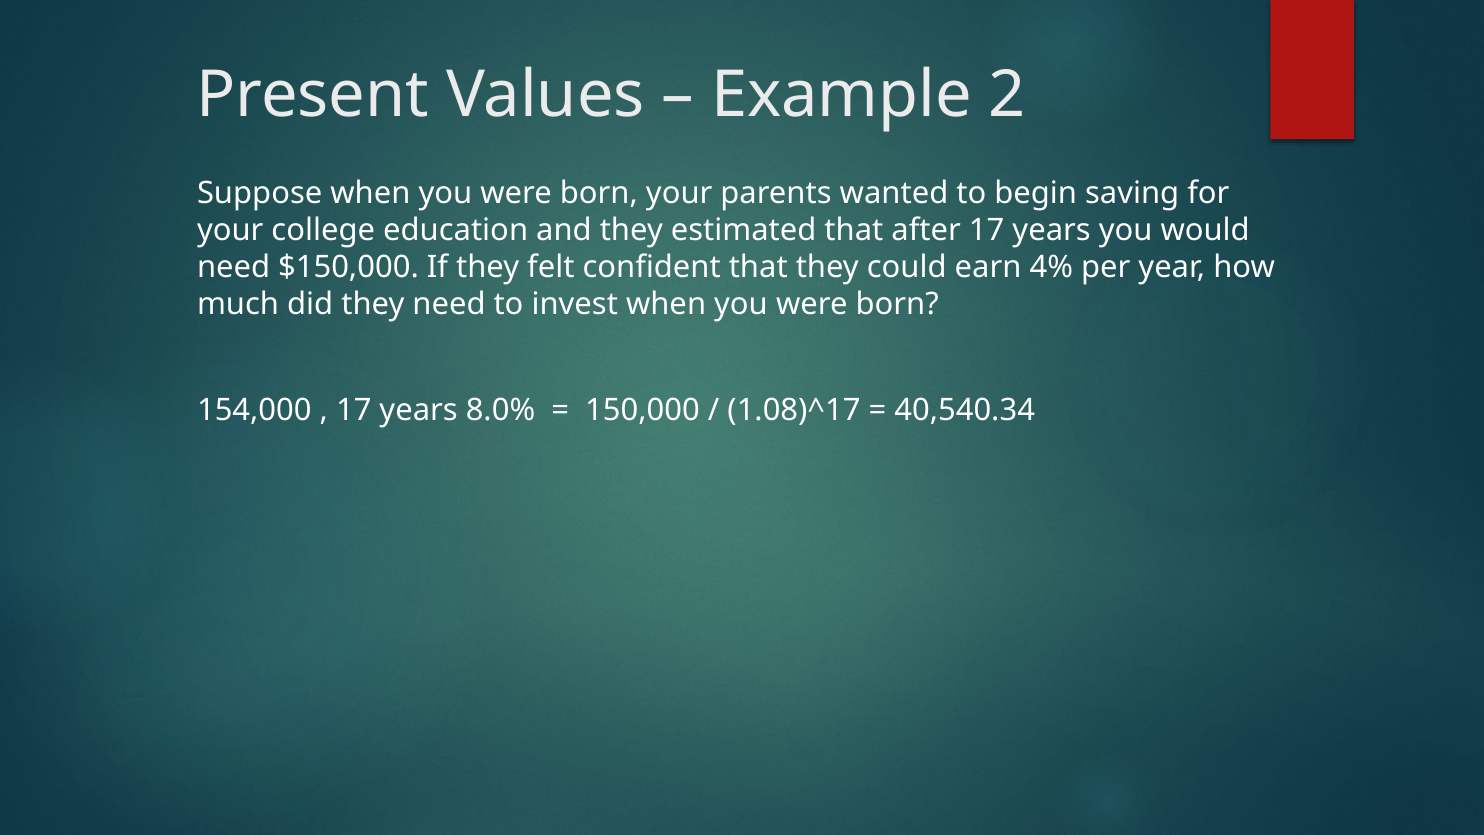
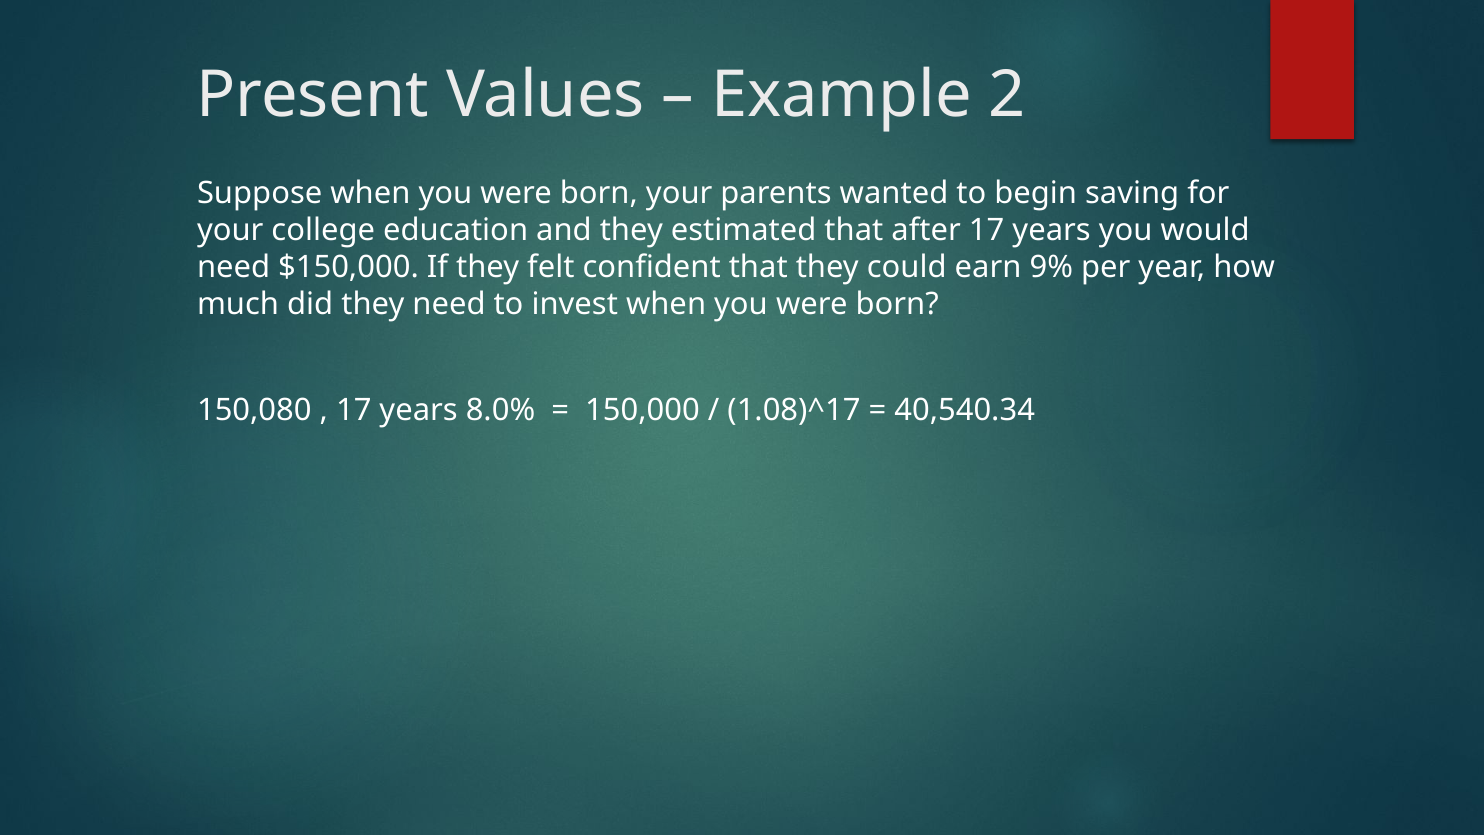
4%: 4% -> 9%
154,000: 154,000 -> 150,080
